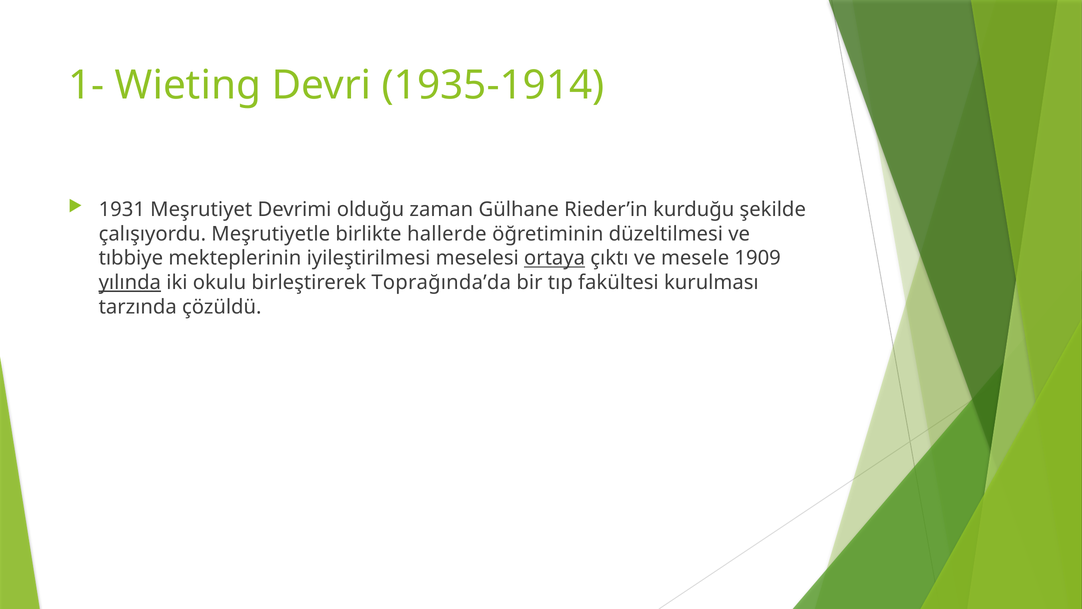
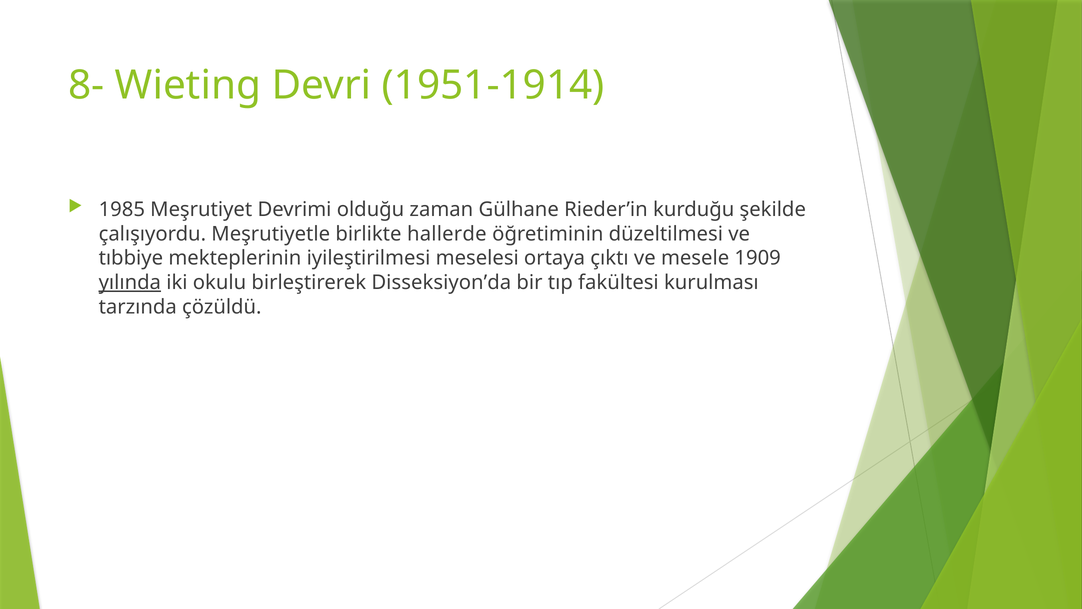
1-: 1- -> 8-
1935-1914: 1935-1914 -> 1951-1914
1931: 1931 -> 1985
ortaya underline: present -> none
Toprağında’da: Toprağında’da -> Disseksiyon’da
